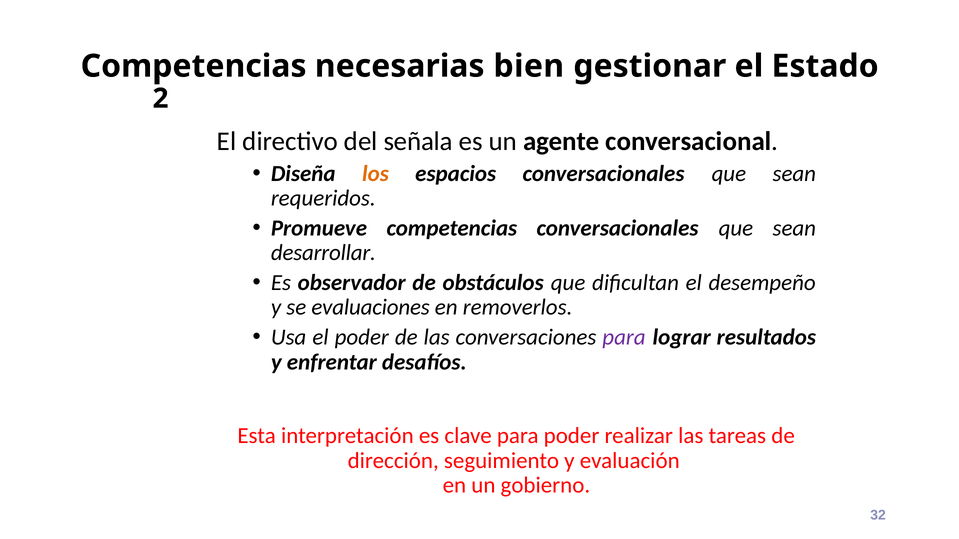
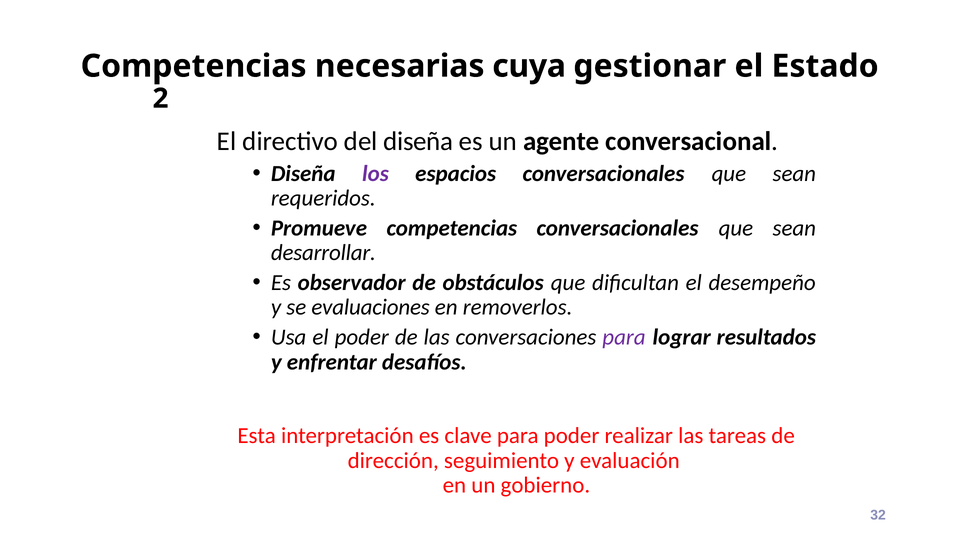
bien: bien -> cuya
del señala: señala -> diseña
los colour: orange -> purple
